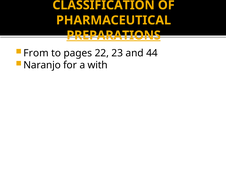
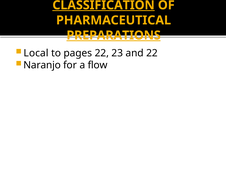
CLASSIFICATION underline: none -> present
From: From -> Local
and 44: 44 -> 22
with: with -> flow
